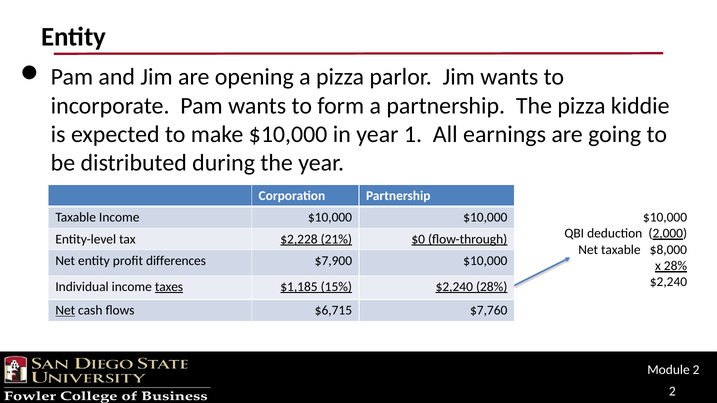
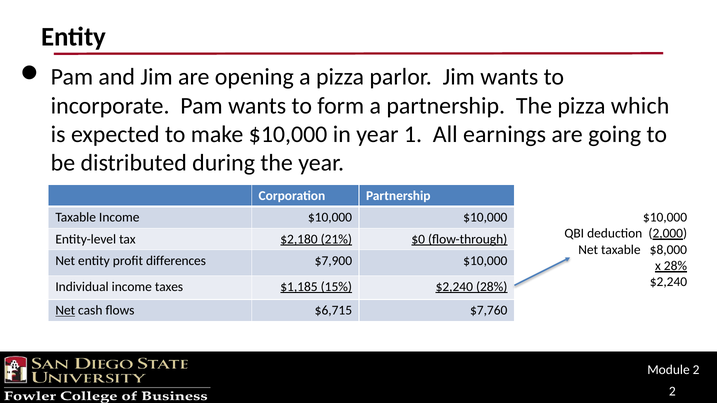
kiddie: kiddie -> which
$2,228: $2,228 -> $2,180
taxes underline: present -> none
